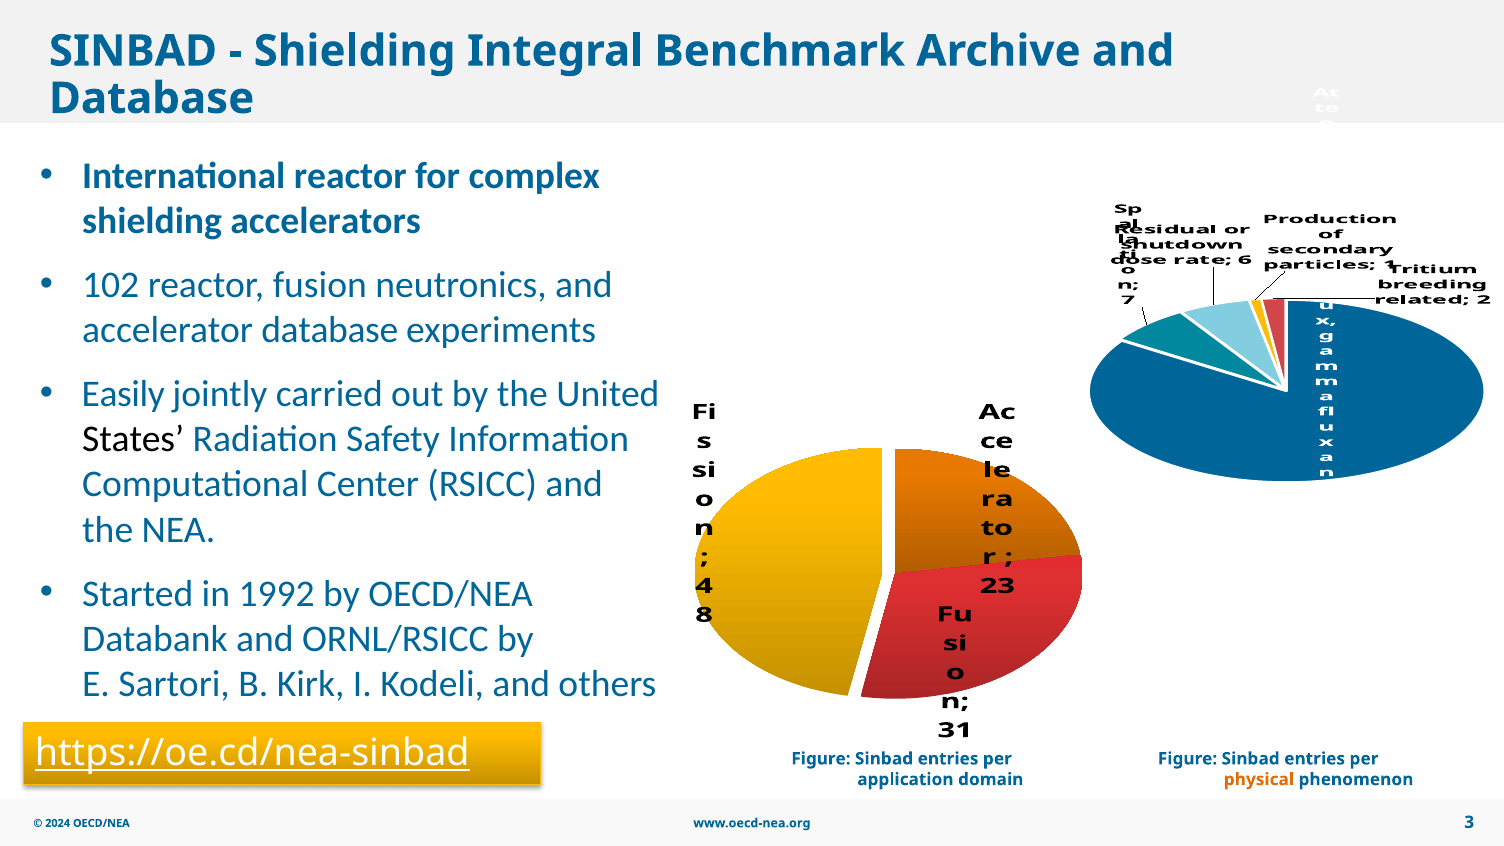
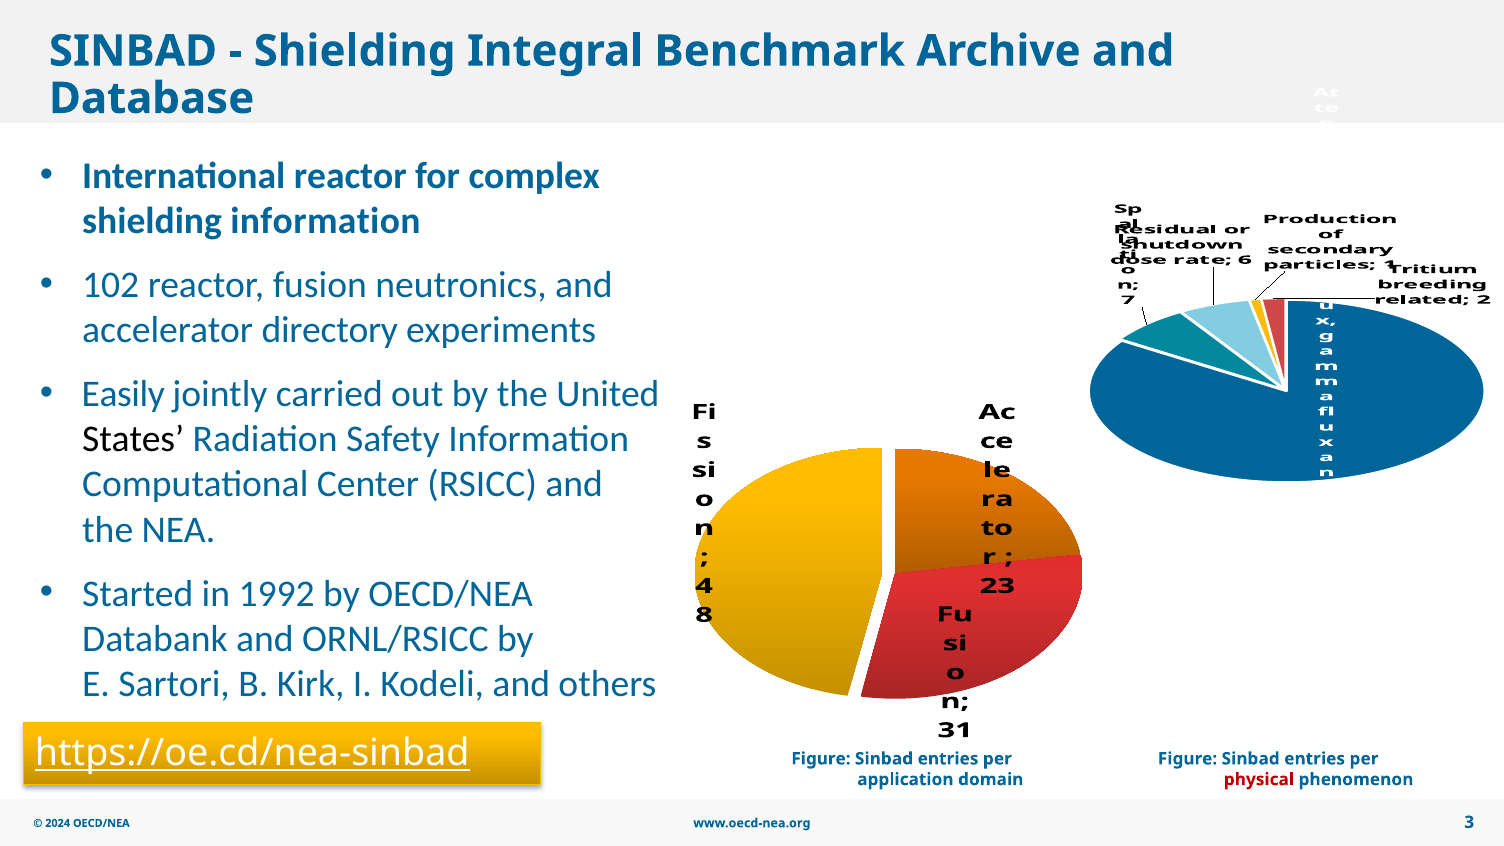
shielding accelerators: accelerators -> information
accelerator database: database -> directory
physical colour: orange -> red
